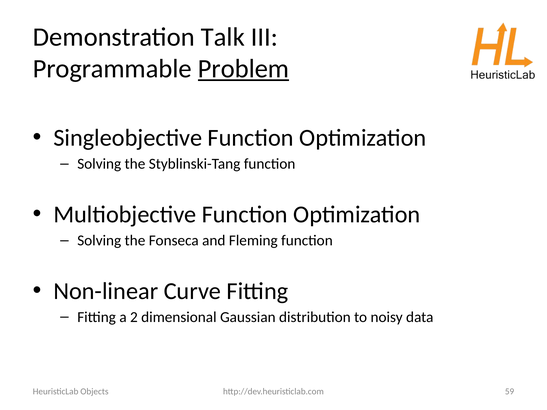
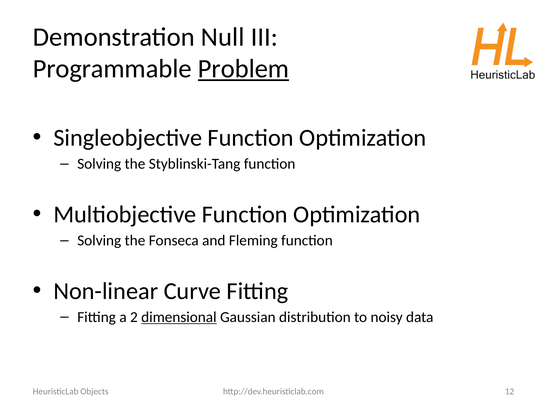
Talk: Talk -> Null
dimensional underline: none -> present
59: 59 -> 12
